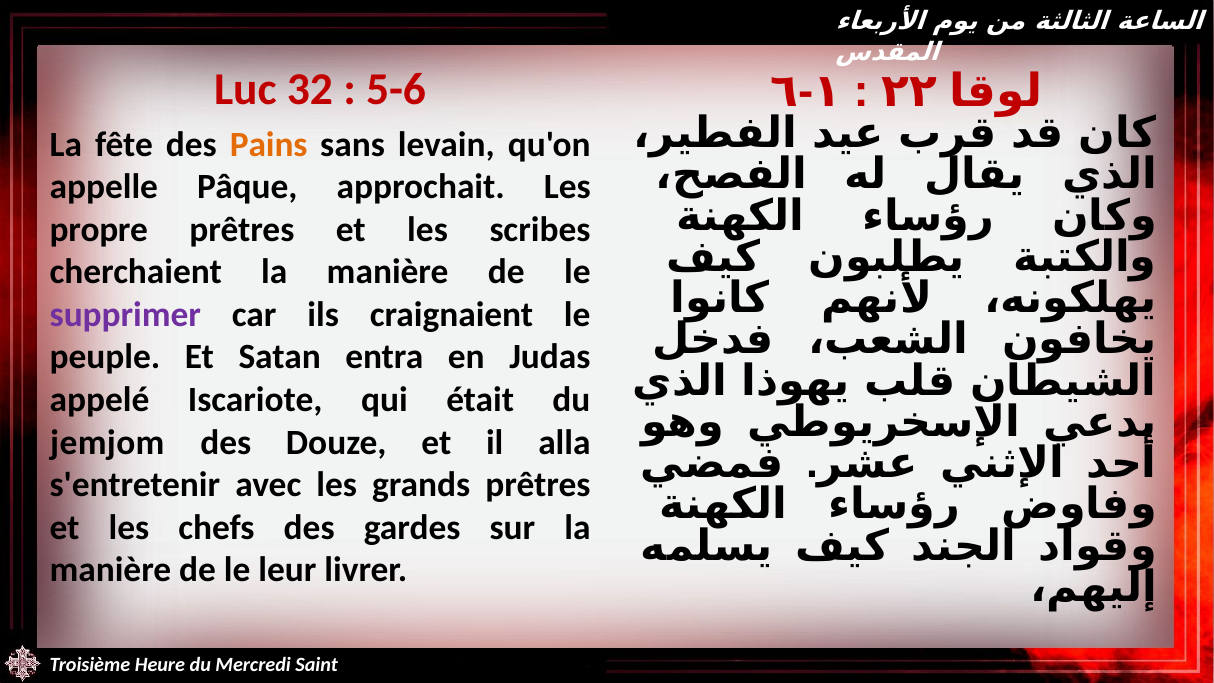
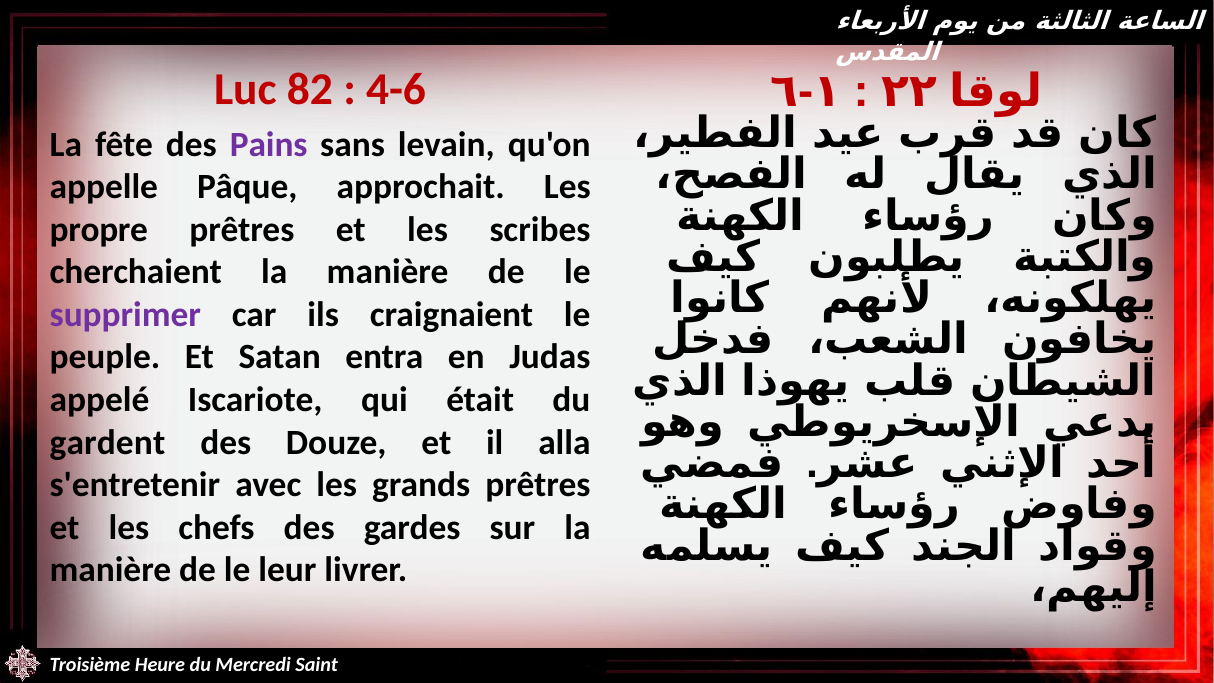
32: 32 -> 82
5-6: 5-6 -> 4-6
Pains colour: orange -> purple
jemjom: jemjom -> gardent
